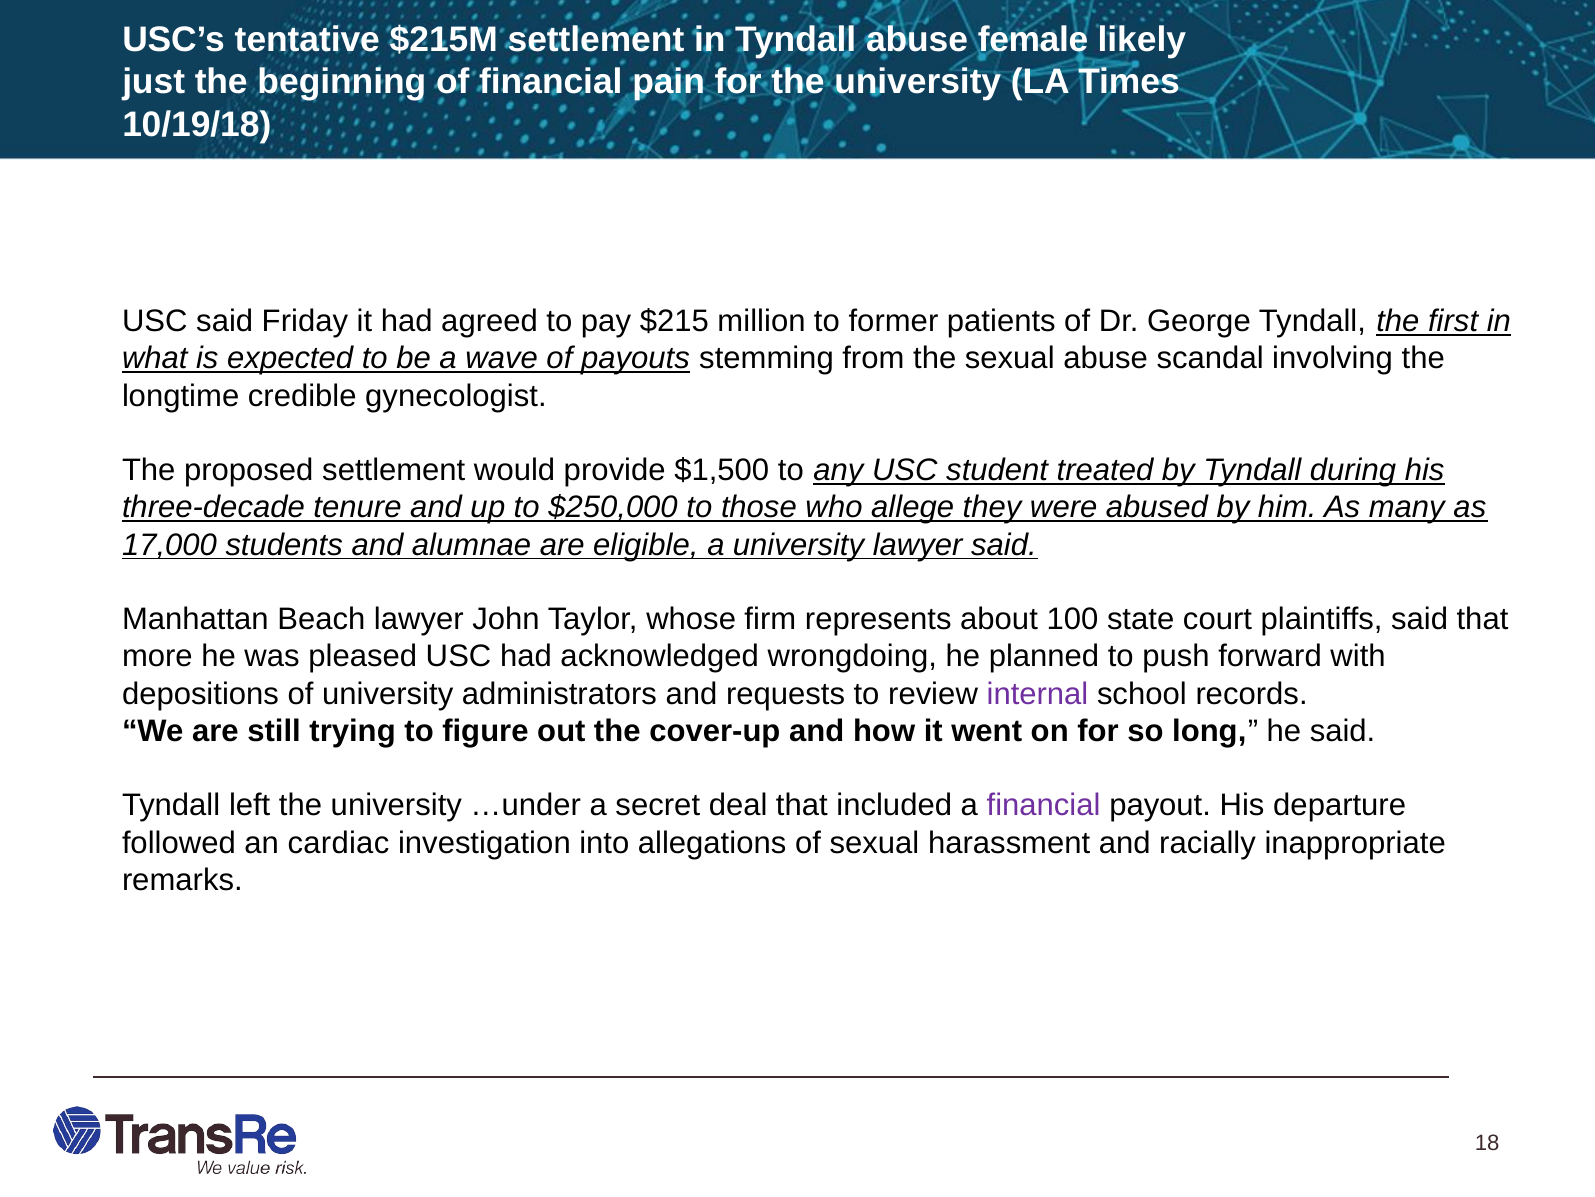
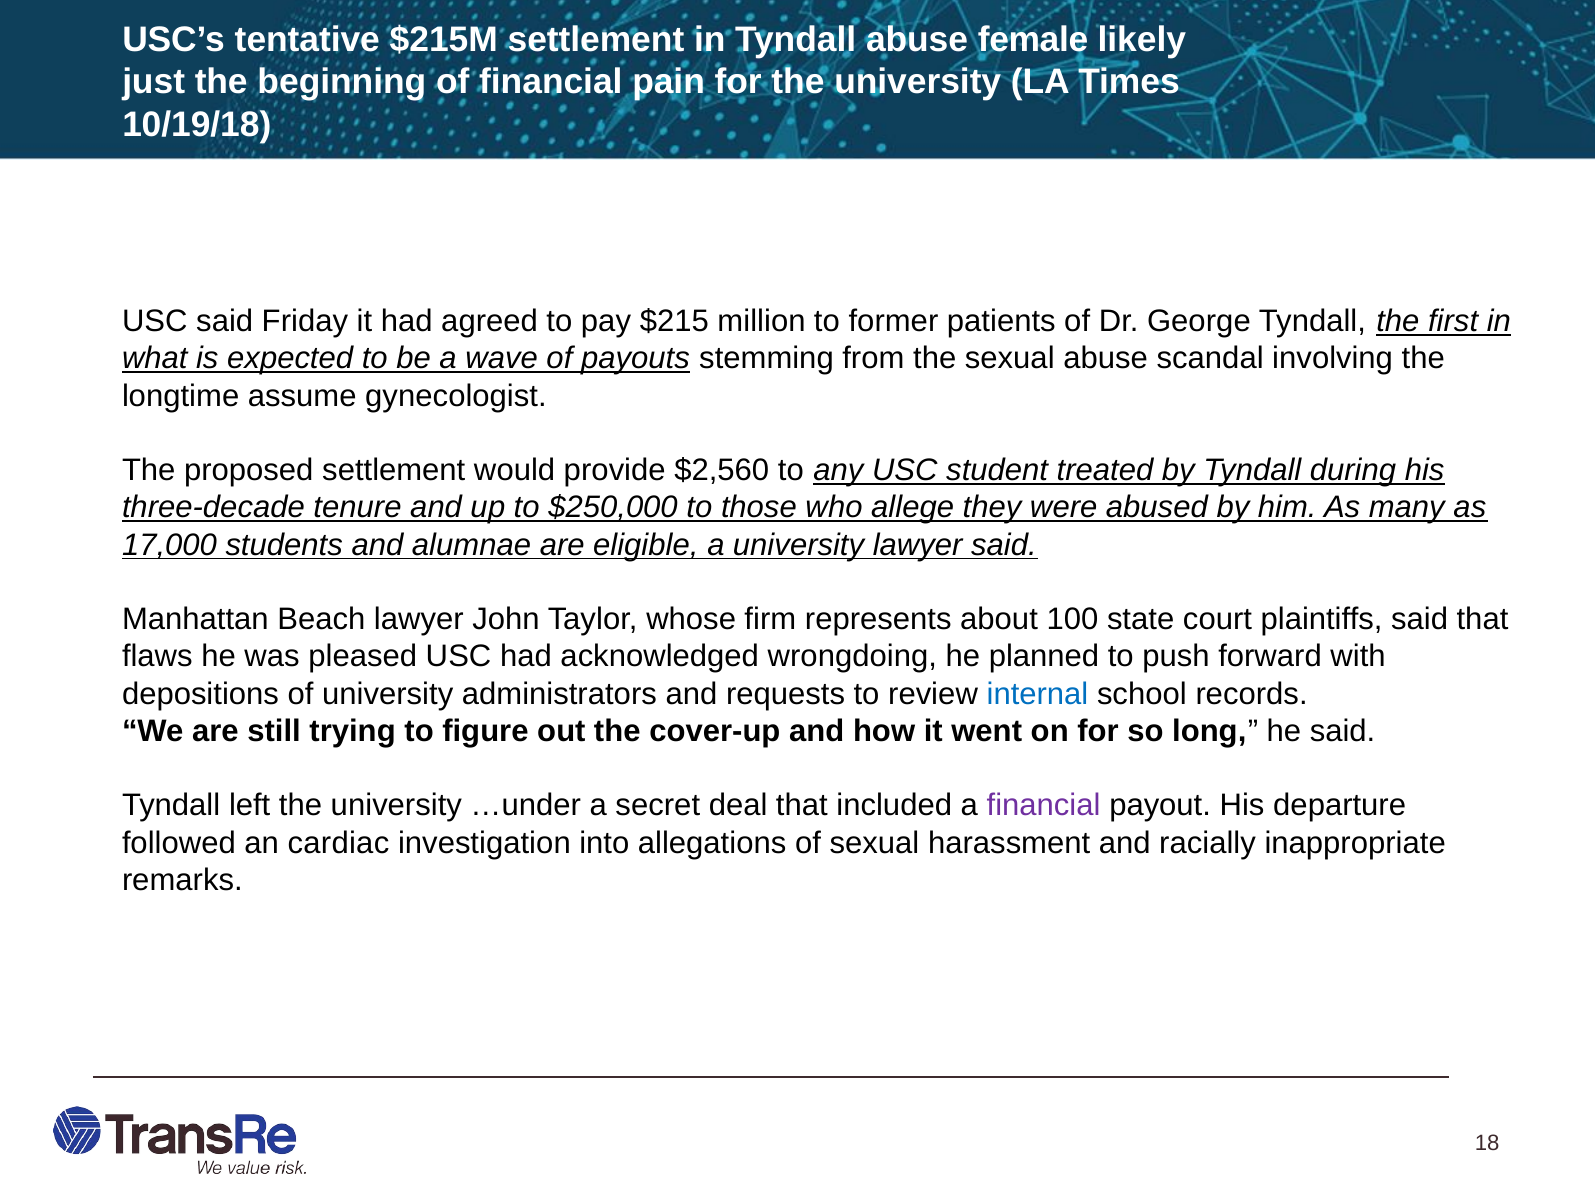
credible: credible -> assume
$1,500: $1,500 -> $2,560
more: more -> flaws
internal colour: purple -> blue
